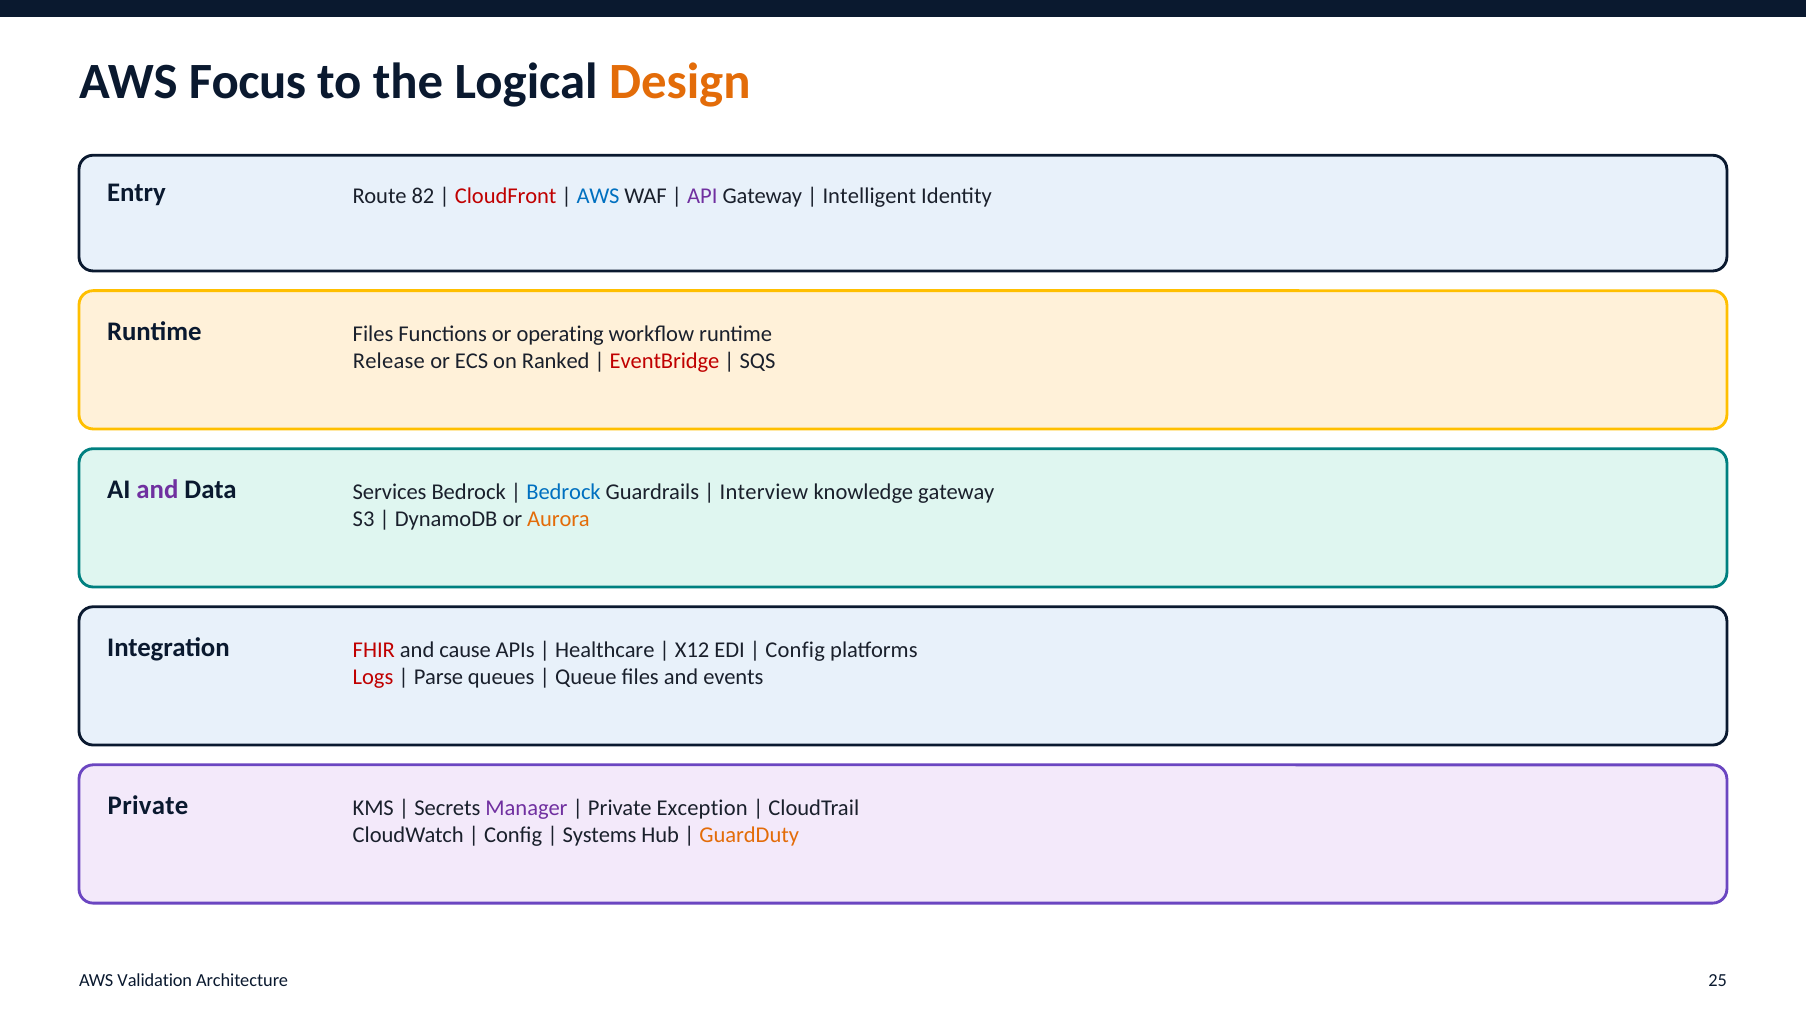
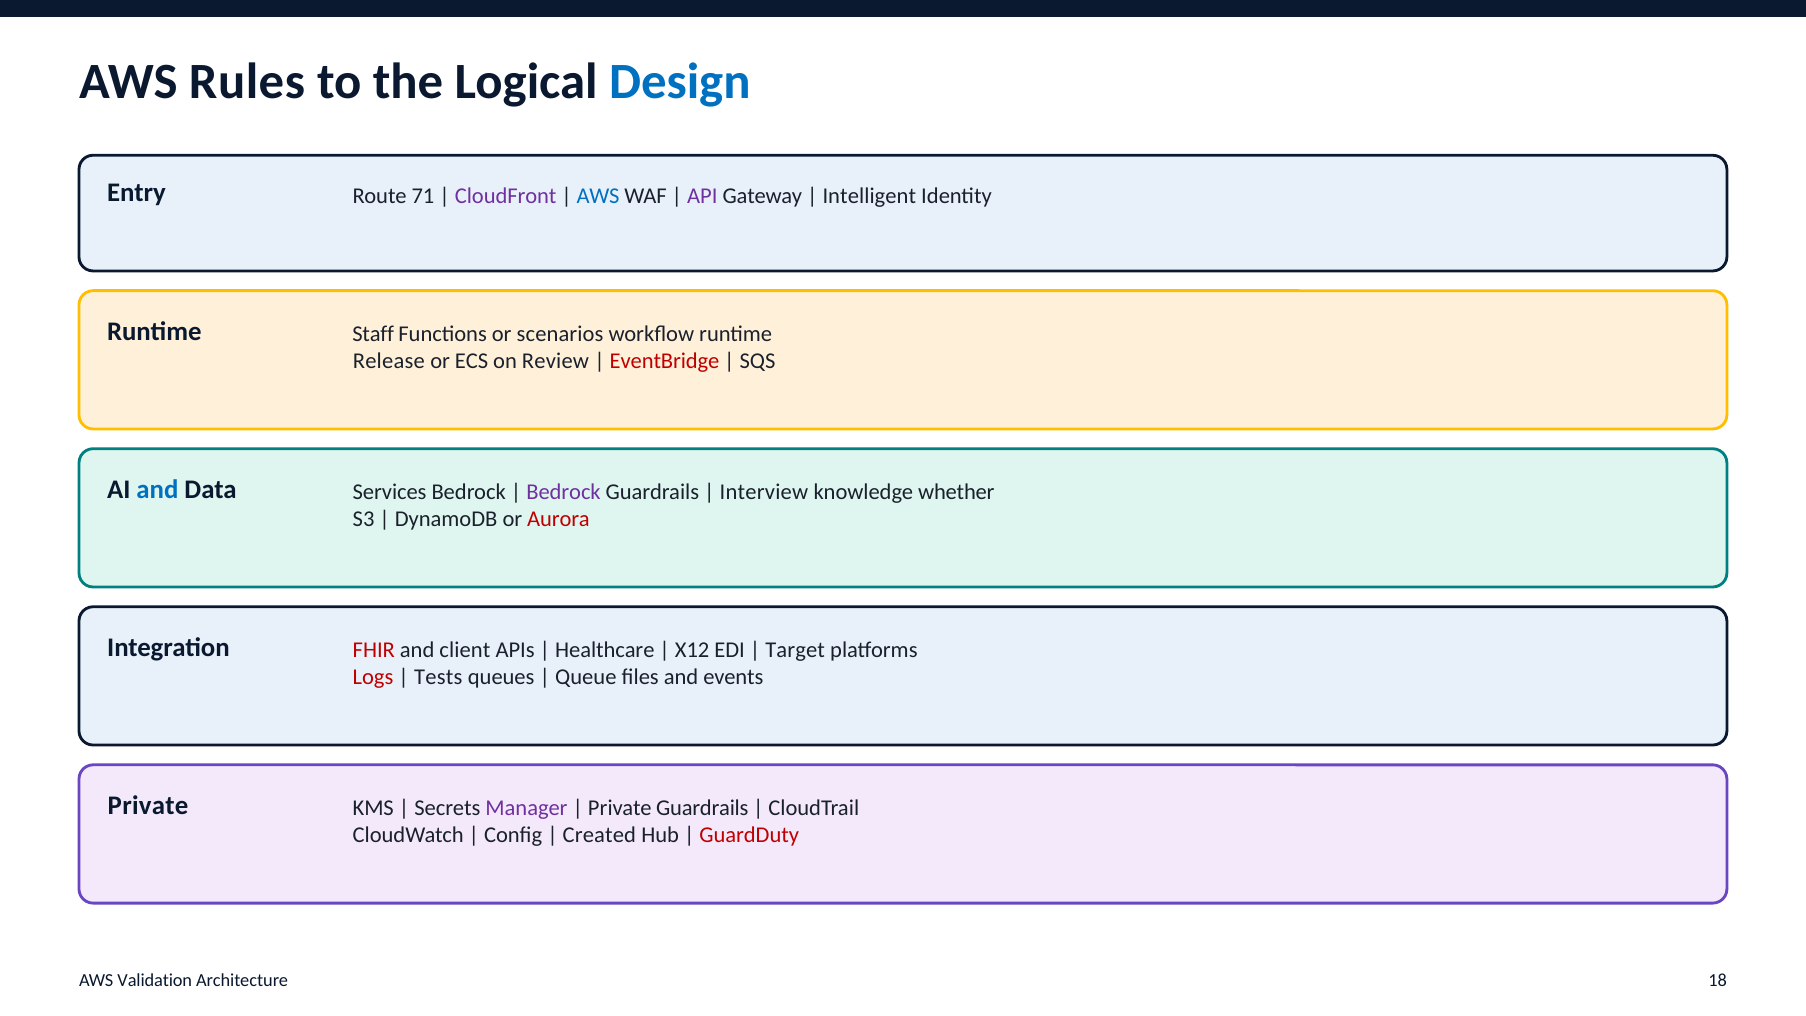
Focus: Focus -> Rules
Design colour: orange -> blue
82: 82 -> 71
CloudFront colour: red -> purple
Runtime Files: Files -> Staff
operating: operating -> scenarios
Ranked: Ranked -> Review
and at (157, 489) colour: purple -> blue
Bedrock at (564, 492) colour: blue -> purple
knowledge gateway: gateway -> whether
Aurora colour: orange -> red
cause: cause -> client
Config at (795, 650): Config -> Target
Parse: Parse -> Tests
Private Exception: Exception -> Guardrails
Systems: Systems -> Created
GuardDuty colour: orange -> red
25: 25 -> 18
